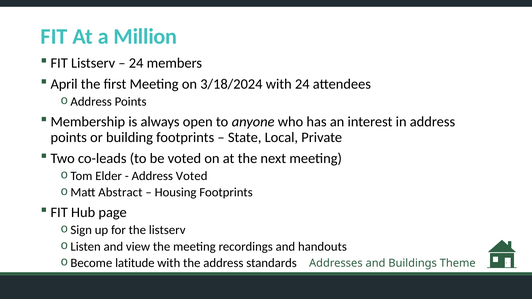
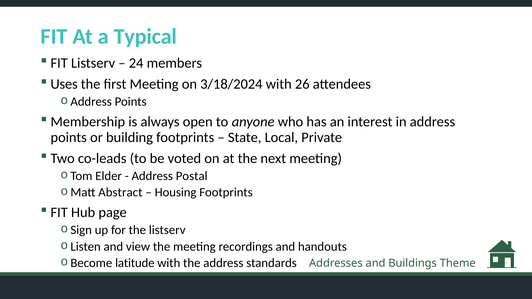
Million: Million -> Typical
April: April -> Uses
with 24: 24 -> 26
Address Voted: Voted -> Postal
